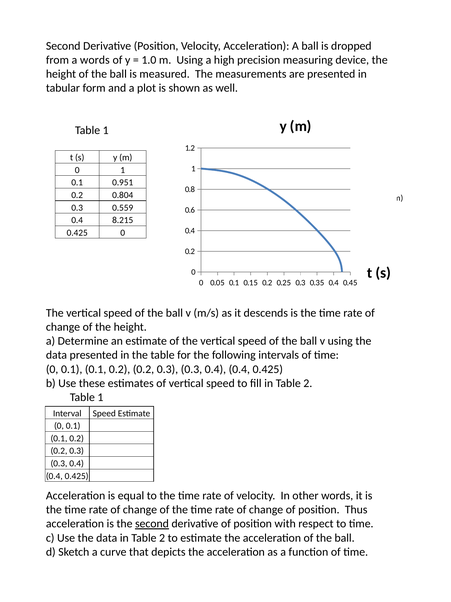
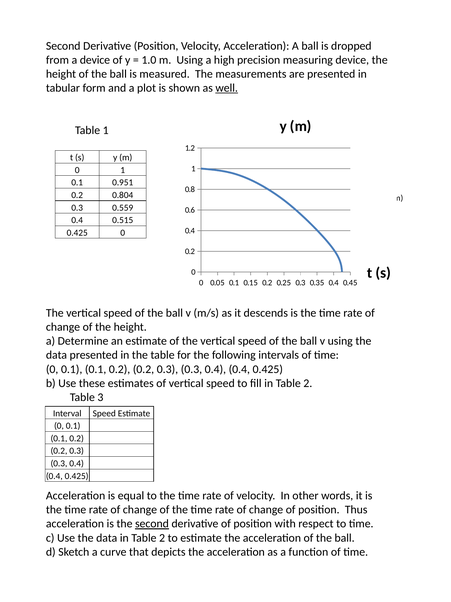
a words: words -> device
well underline: none -> present
8.215: 8.215 -> 0.515
1 at (100, 397): 1 -> 3
